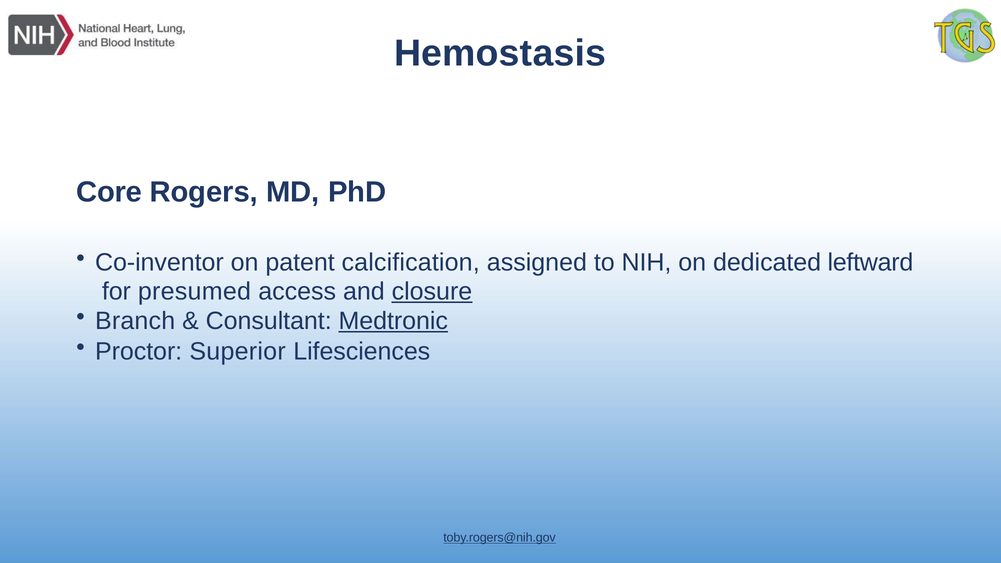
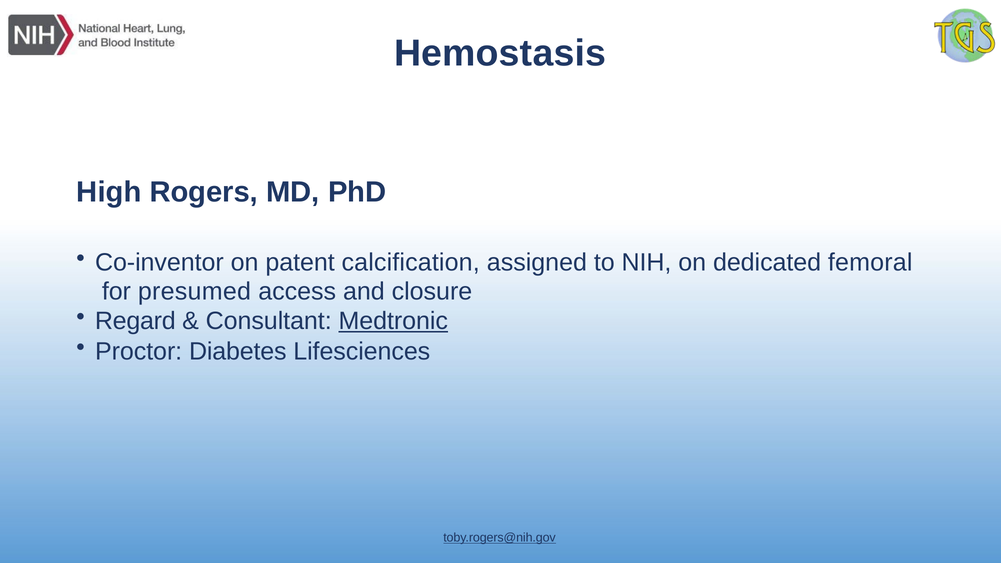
Core: Core -> High
leftward: leftward -> femoral
closure underline: present -> none
Branch: Branch -> Regard
Superior: Superior -> Diabetes
